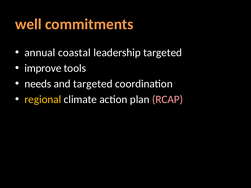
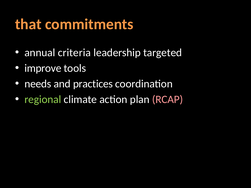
well: well -> that
coastal: coastal -> criteria
and targeted: targeted -> practices
regional colour: yellow -> light green
